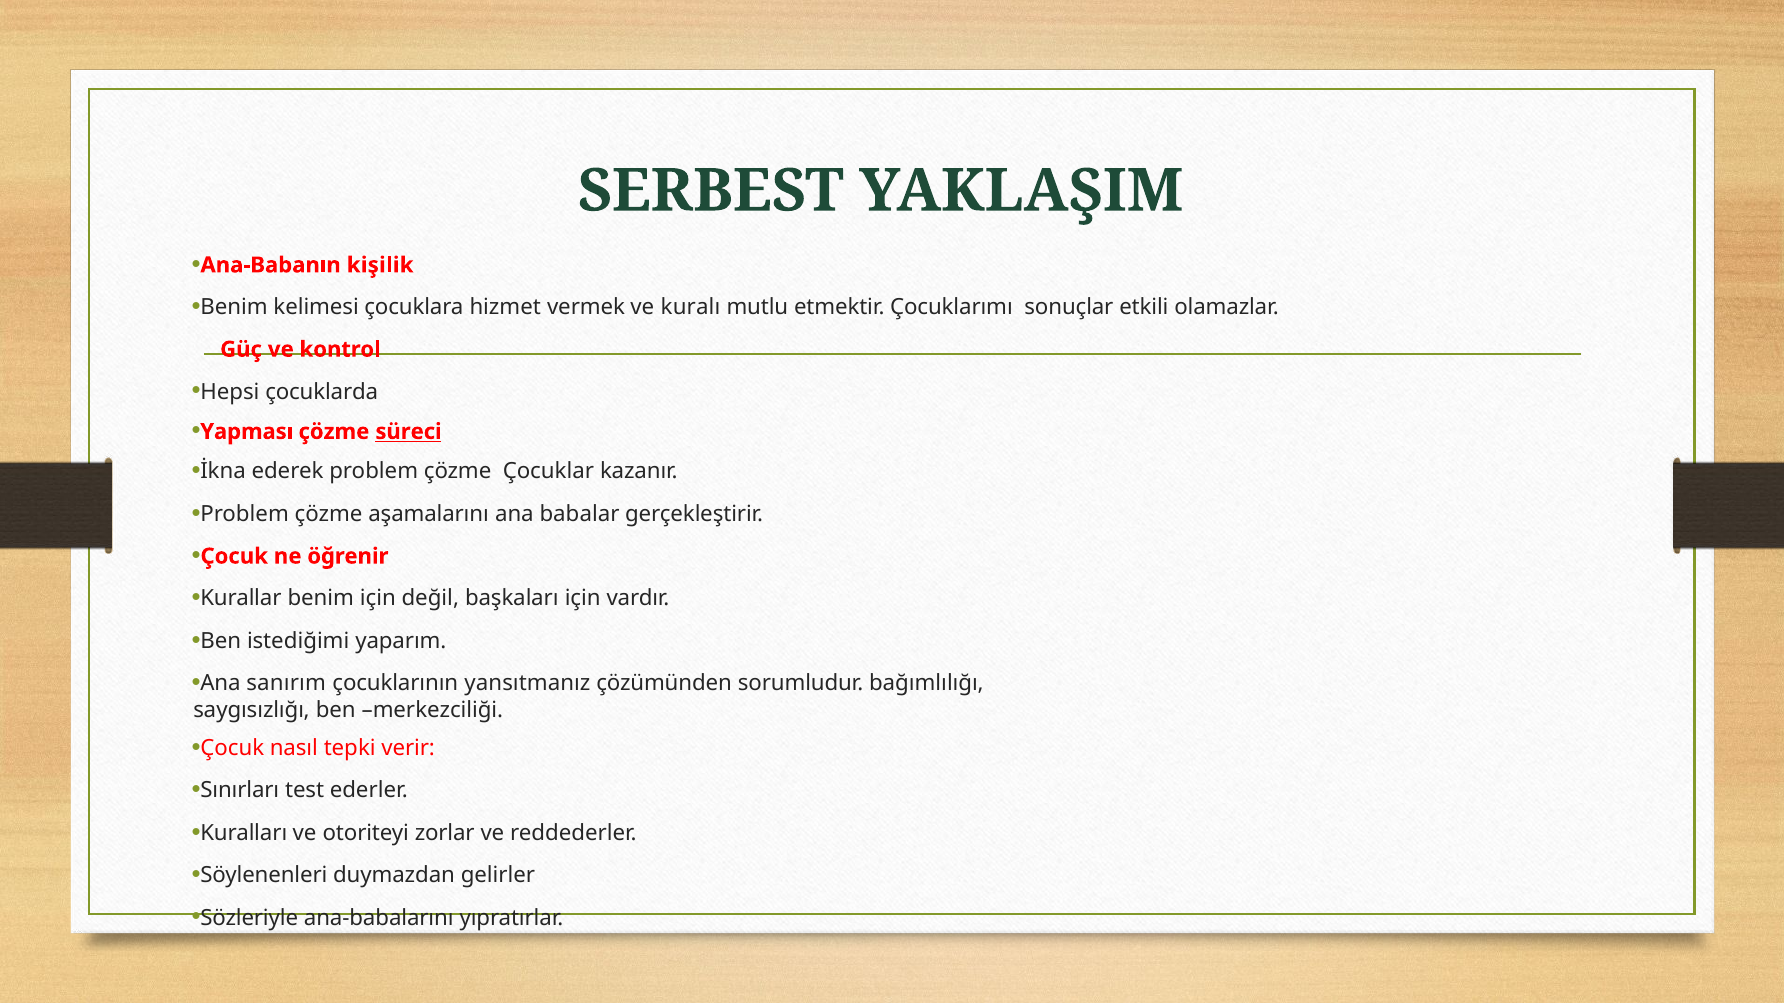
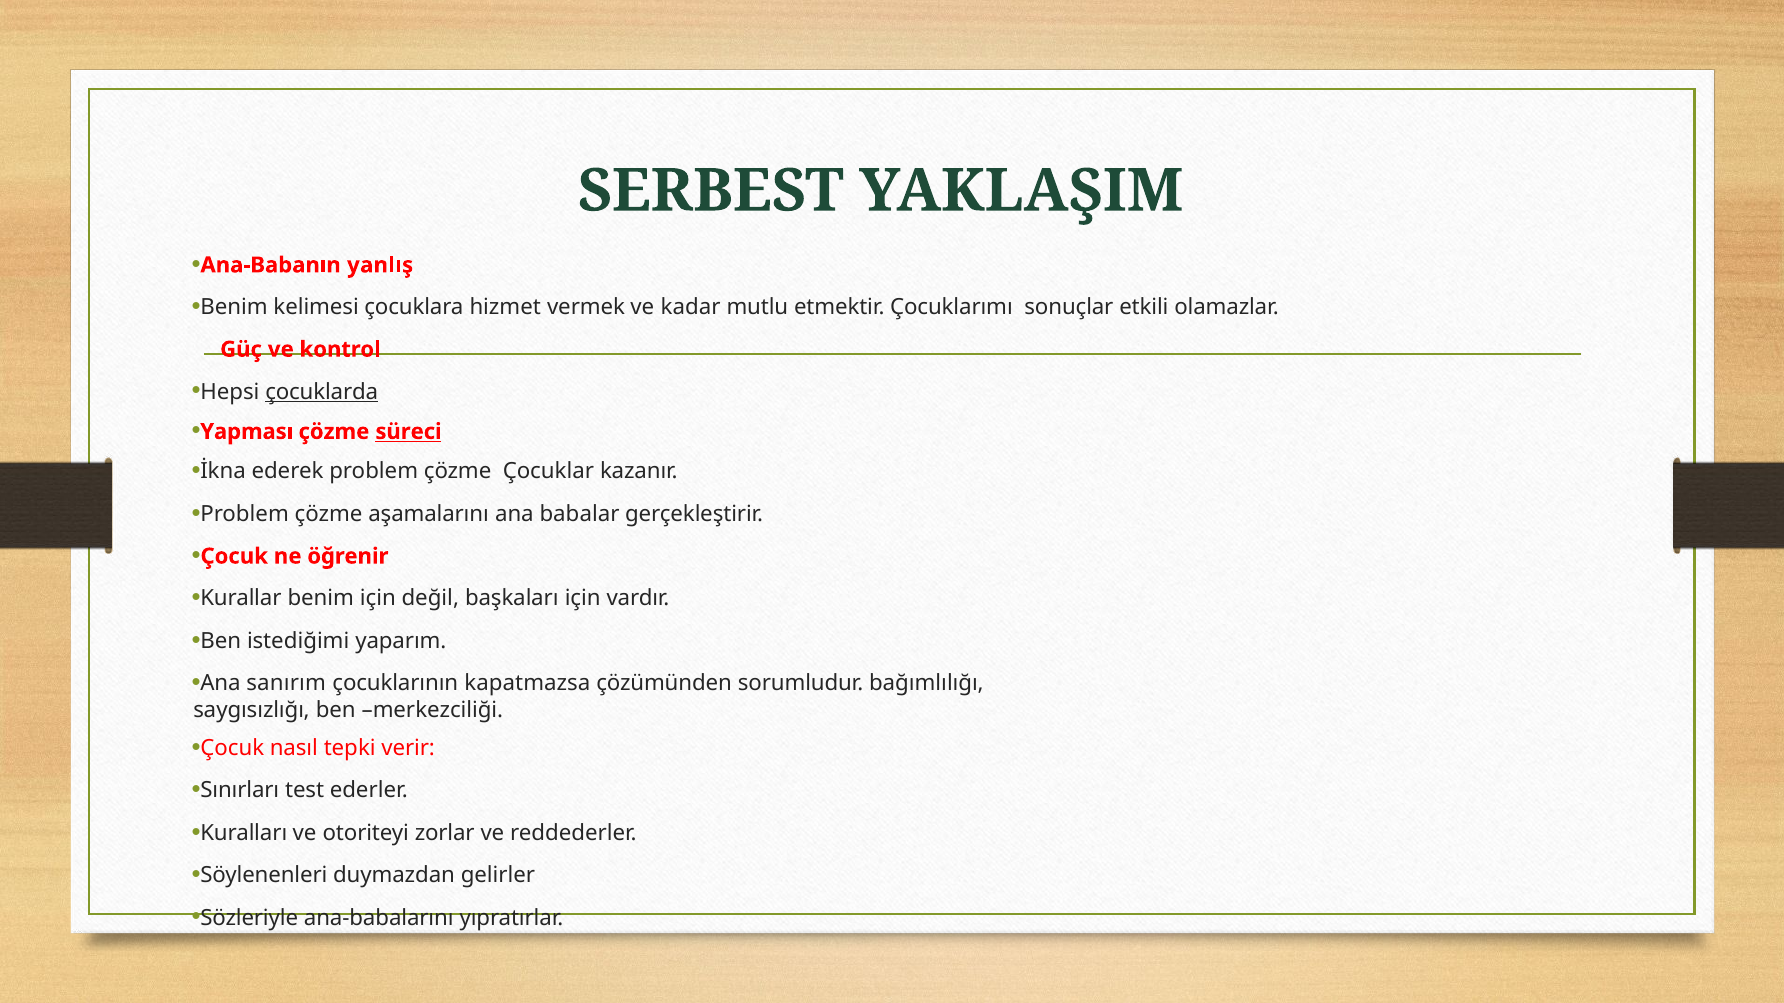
kişilik: kişilik -> yanlış
kuralı: kuralı -> kadar
çocuklarda underline: none -> present
yansıtmanız: yansıtmanız -> kapatmazsa
